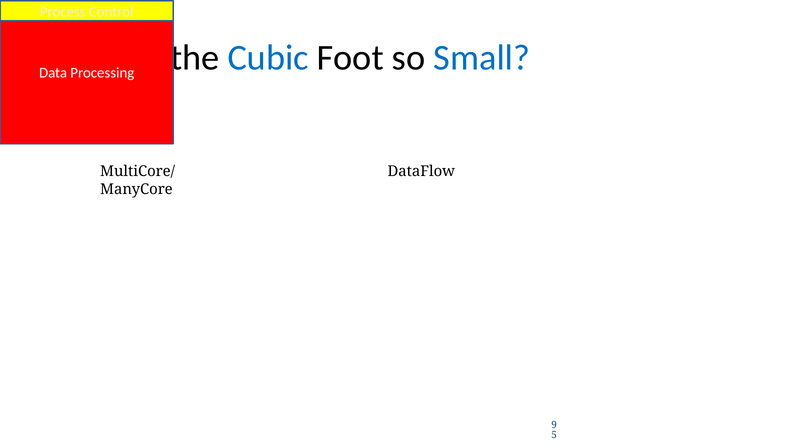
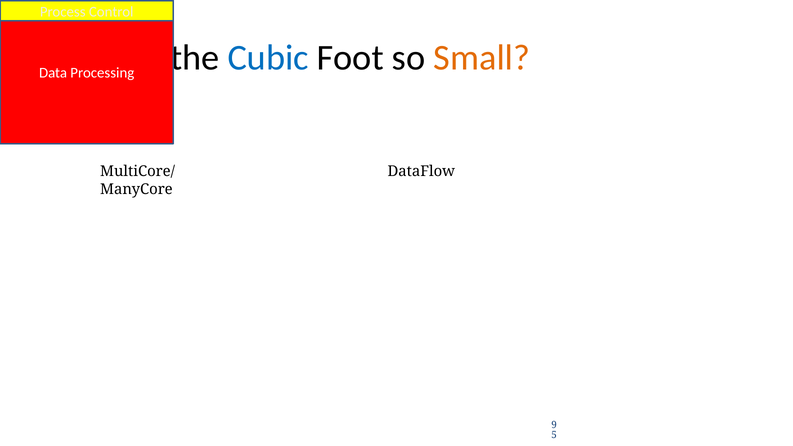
Small colour: blue -> orange
